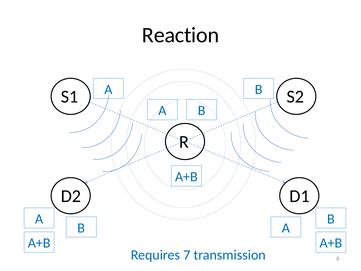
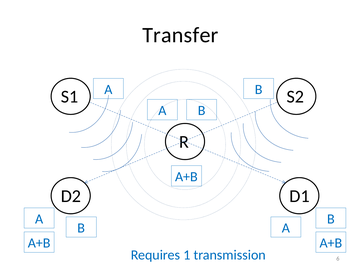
Reaction: Reaction -> Transfer
7: 7 -> 1
